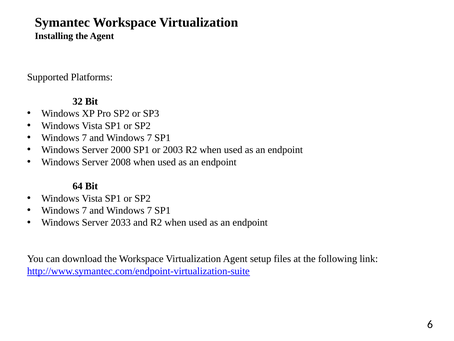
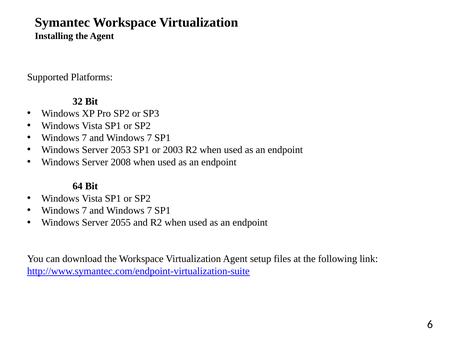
2000: 2000 -> 2053
2033: 2033 -> 2055
